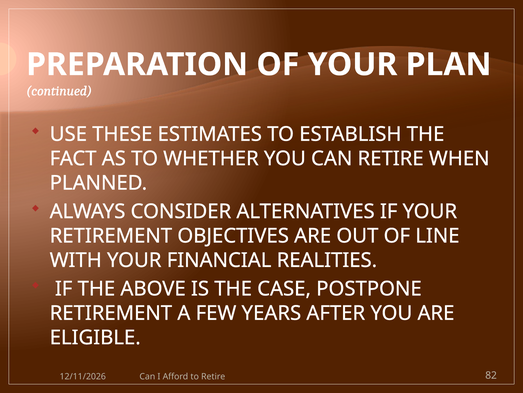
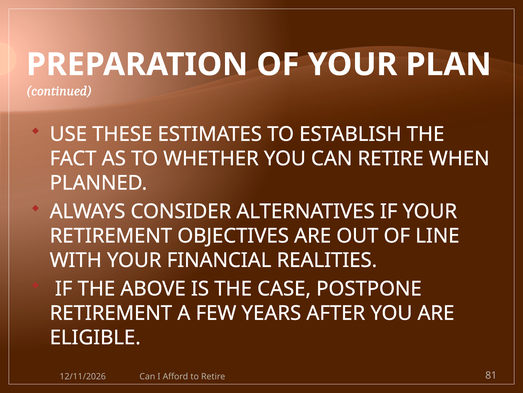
82: 82 -> 81
